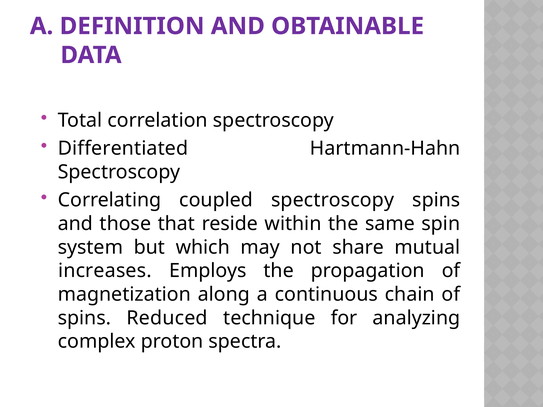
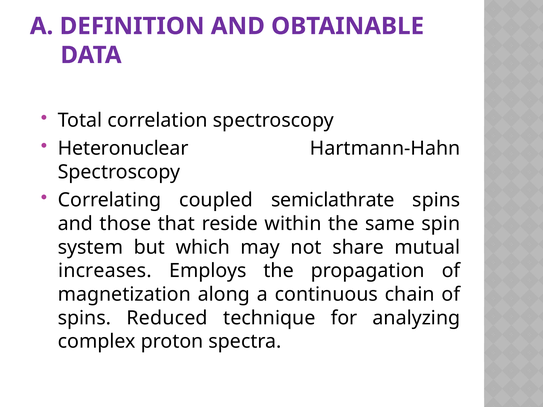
Differentiated: Differentiated -> Heteronuclear
coupled spectroscopy: spectroscopy -> semiclathrate
